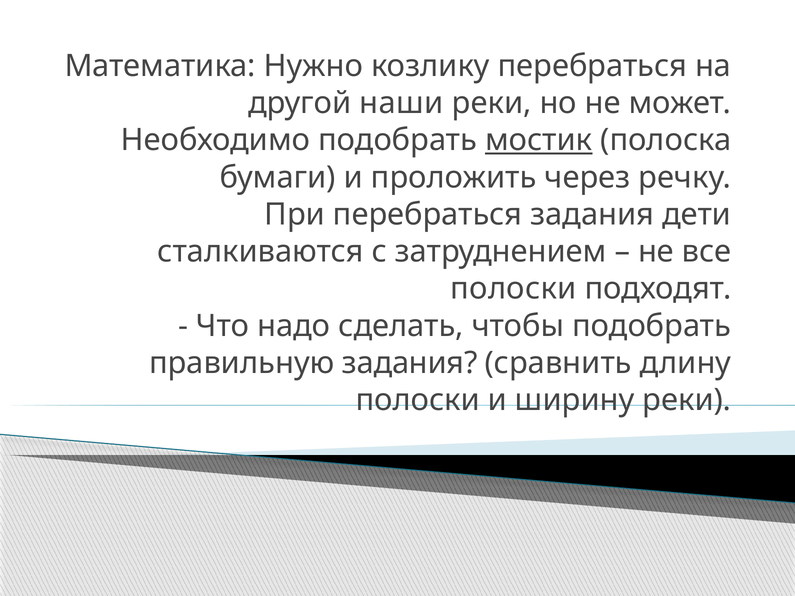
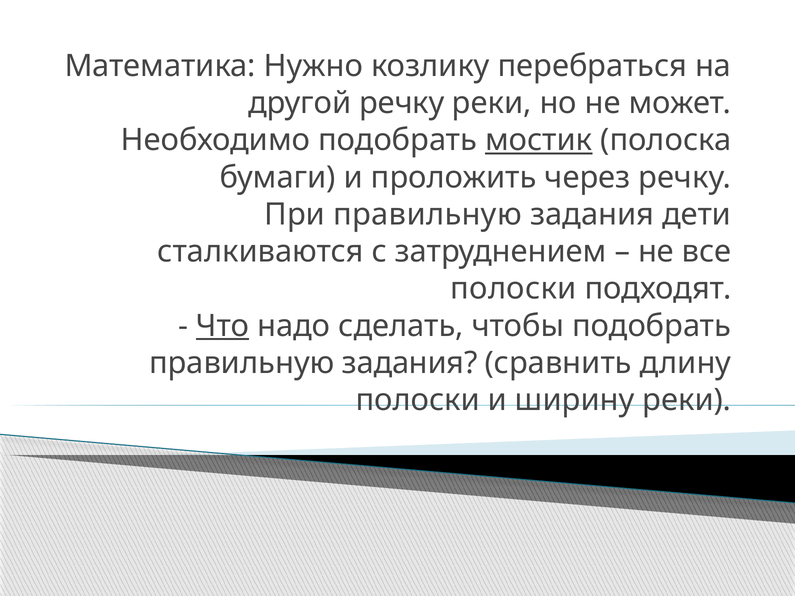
другой наши: наши -> речку
При перебраться: перебраться -> правильную
Что underline: none -> present
